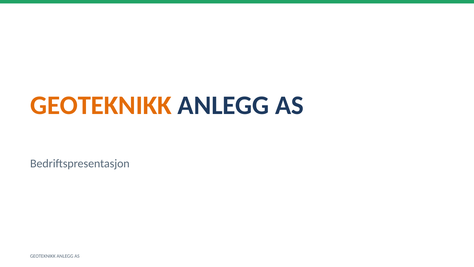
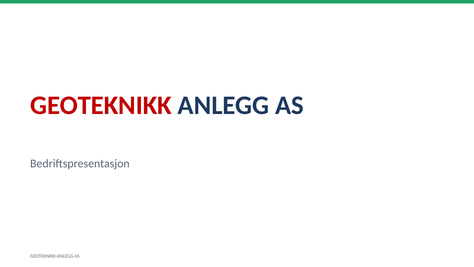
GEOTEKNIKK at (101, 105) colour: orange -> red
